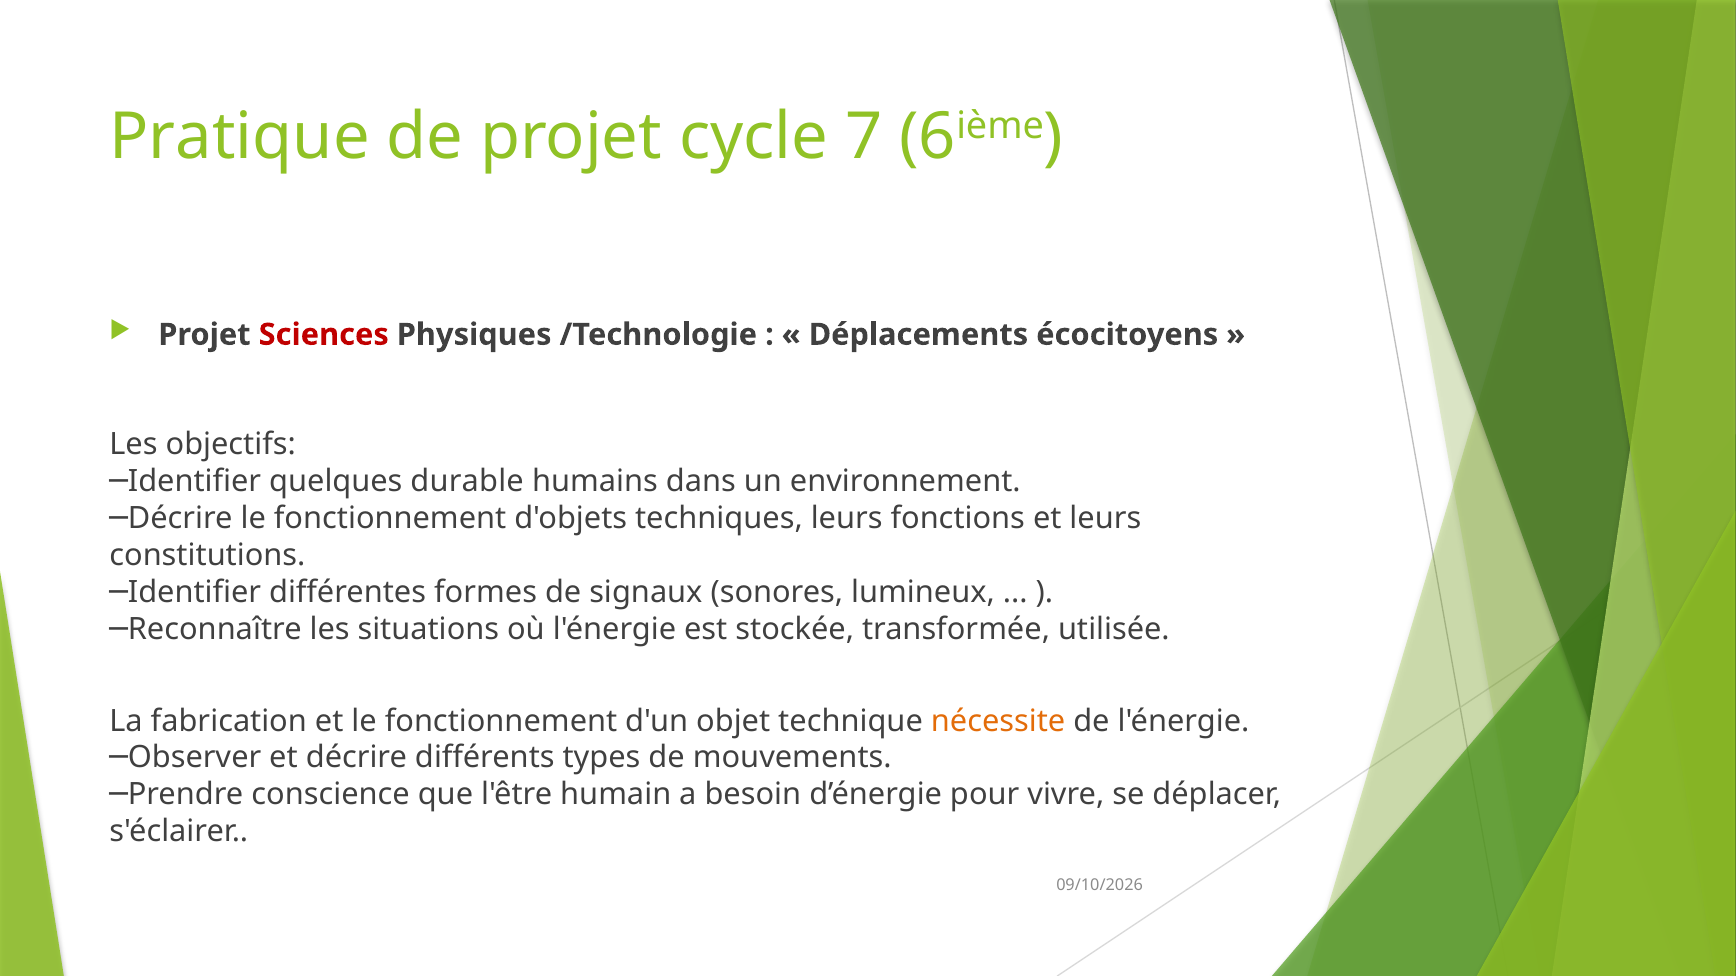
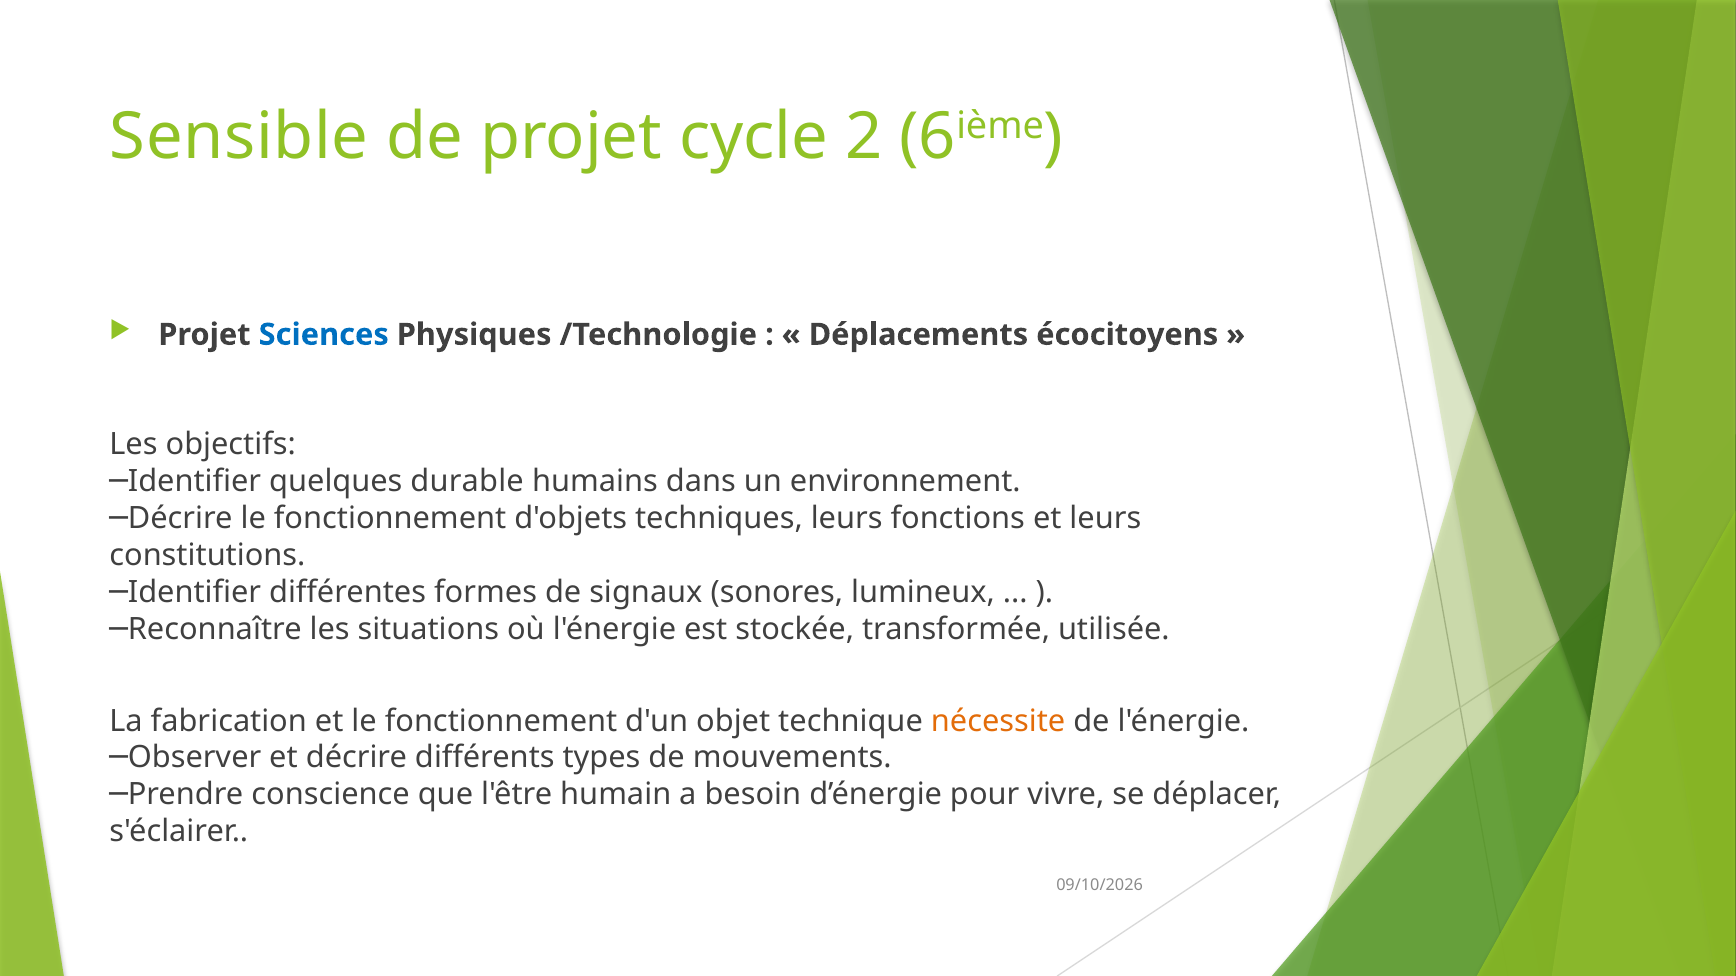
Pratique: Pratique -> Sensible
7: 7 -> 2
Sciences colour: red -> blue
